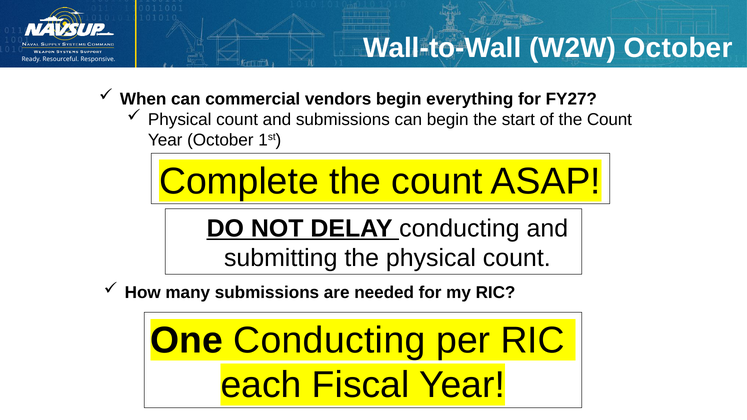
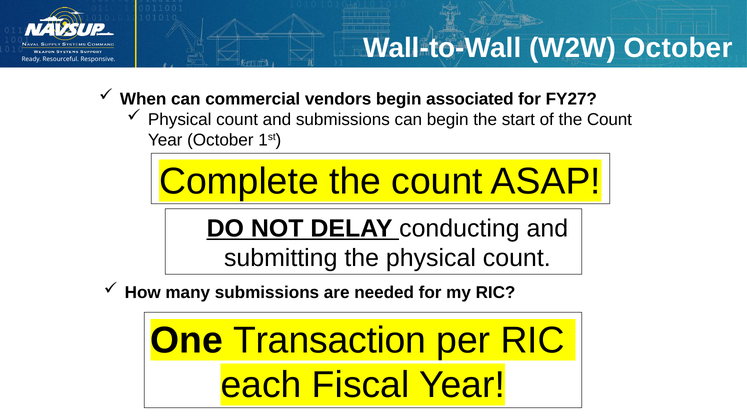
everything: everything -> associated
One Conducting: Conducting -> Transaction
